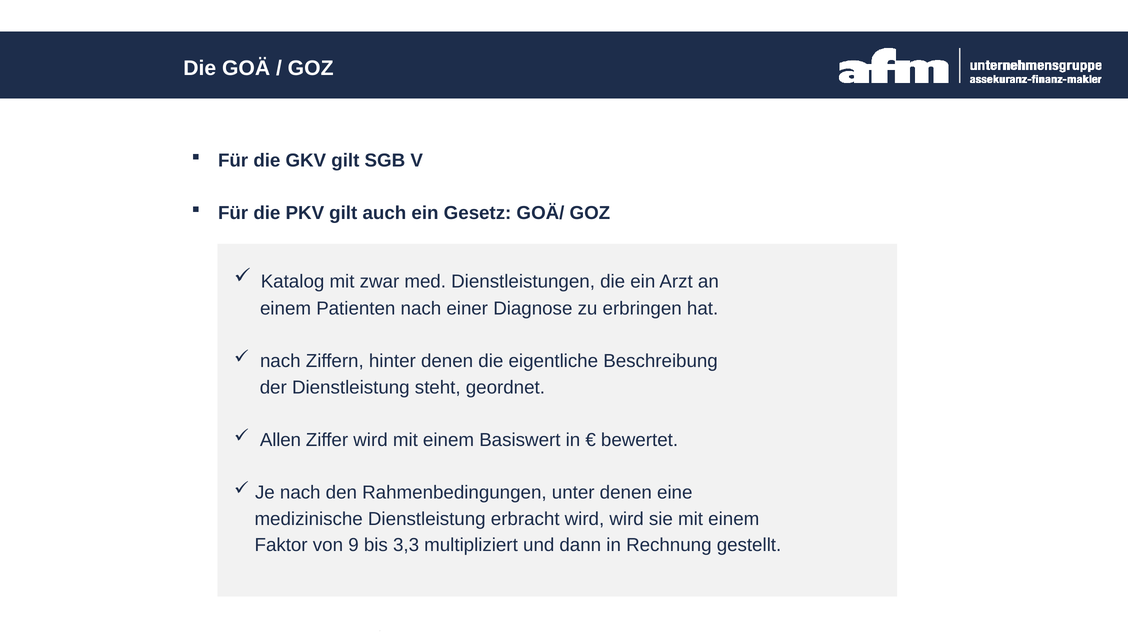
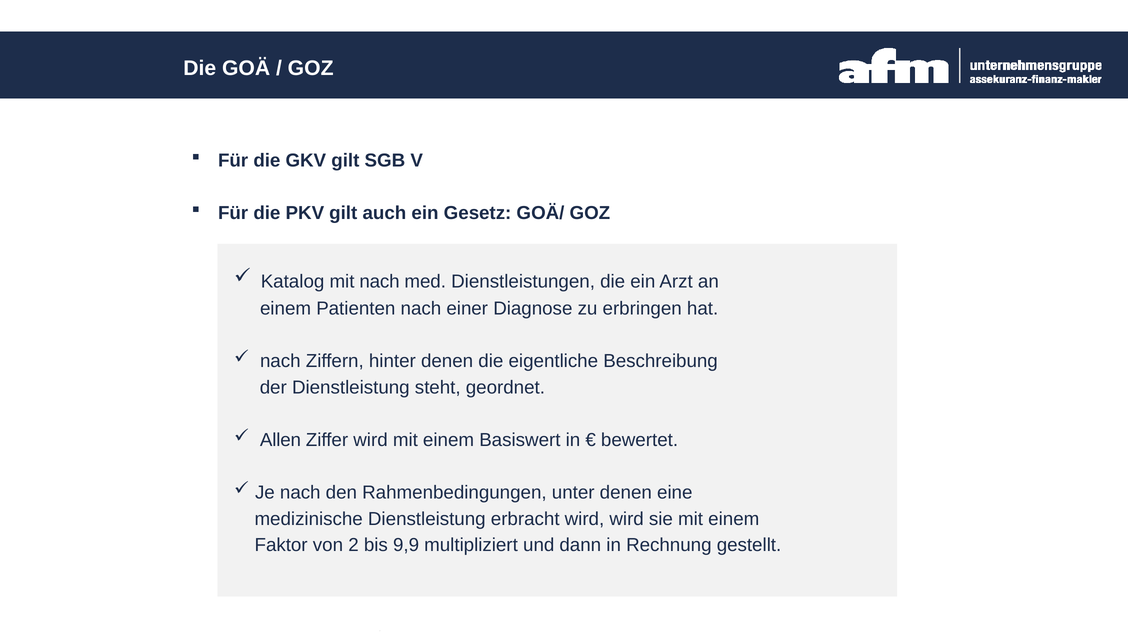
mit zwar: zwar -> nach
9: 9 -> 2
3,3: 3,3 -> 9,9
